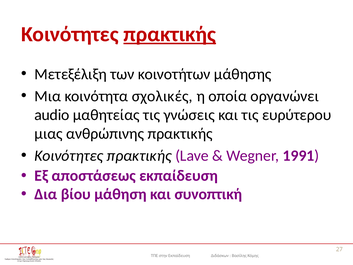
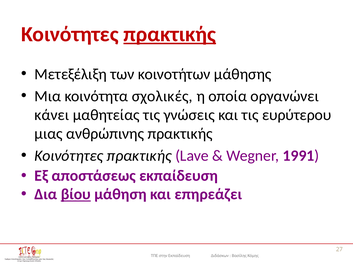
audio: audio -> κάνει
βίου underline: none -> present
συνοπτική: συνοπτική -> επηρεάζει
